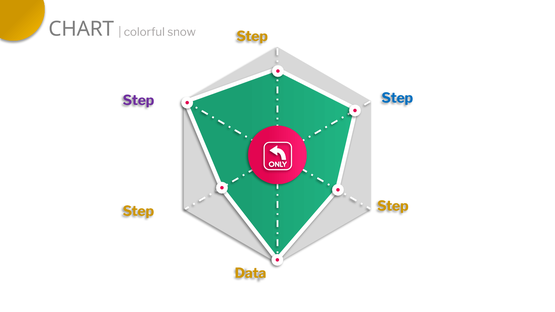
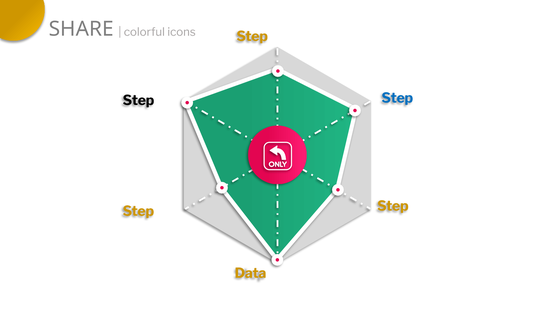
CHART: CHART -> SHARE
snow: snow -> icons
Step at (138, 100) colour: purple -> black
